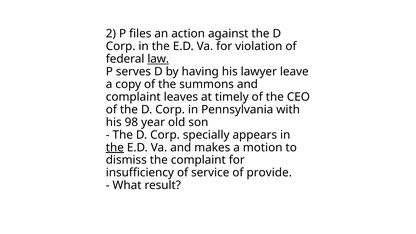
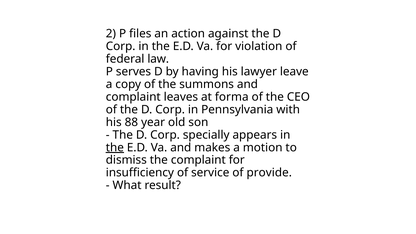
law underline: present -> none
timely: timely -> forma
98: 98 -> 88
